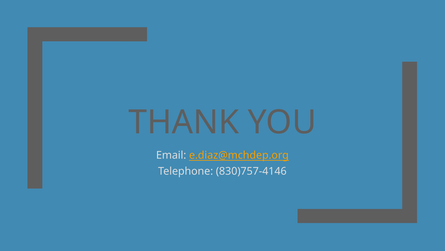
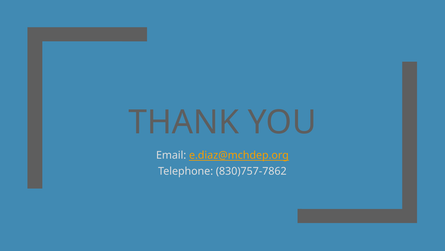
830)757-4146: 830)757-4146 -> 830)757-7862
